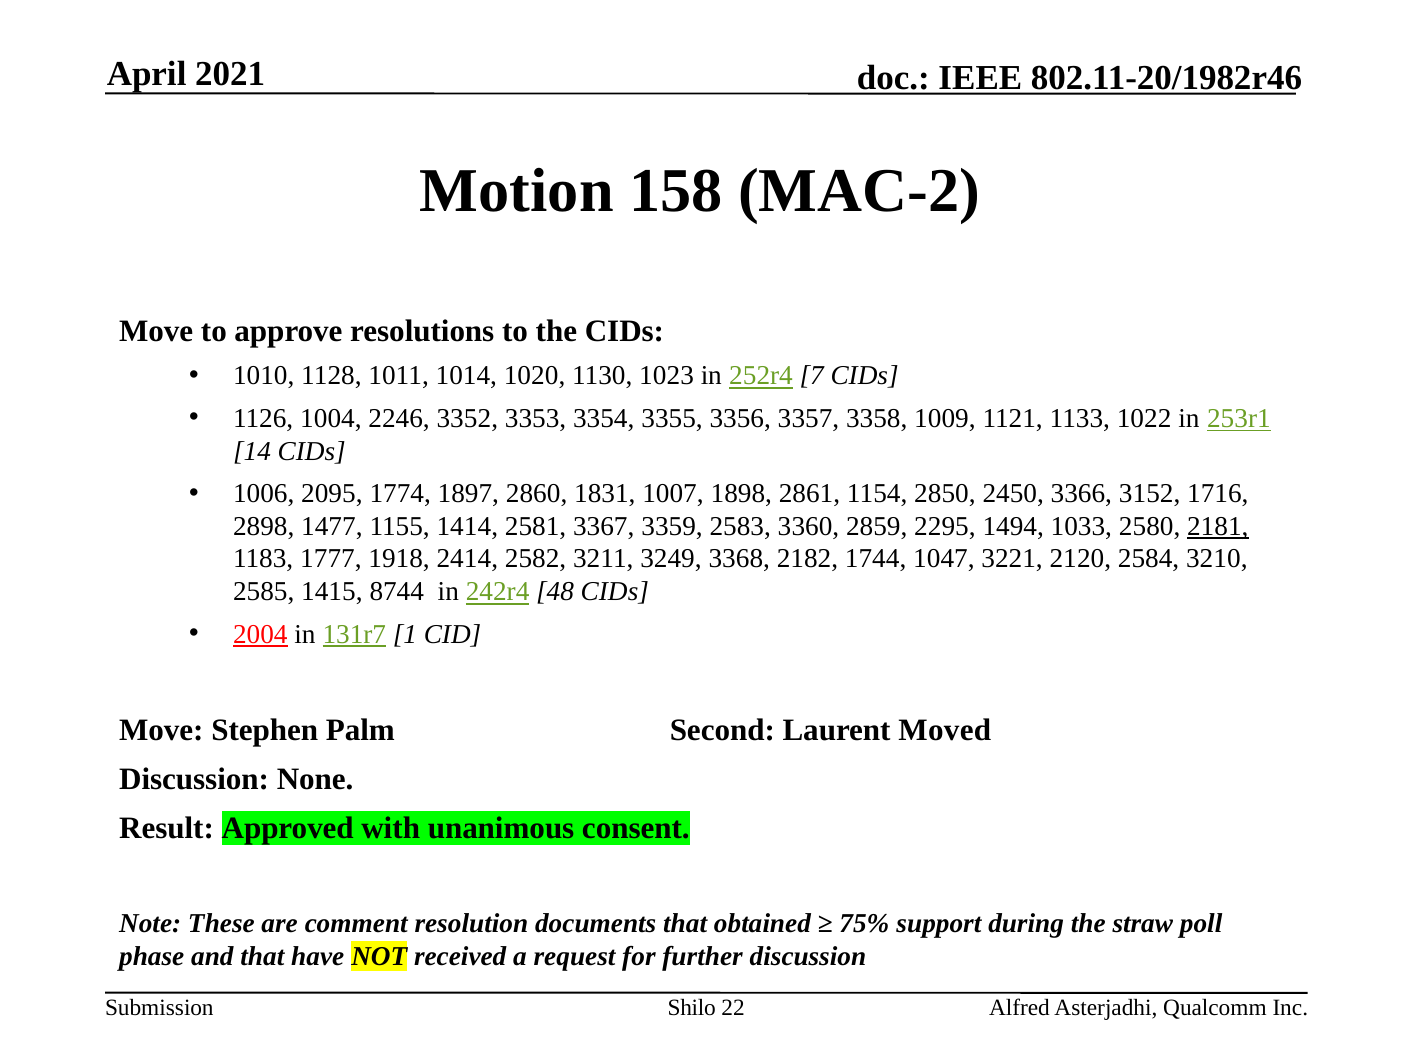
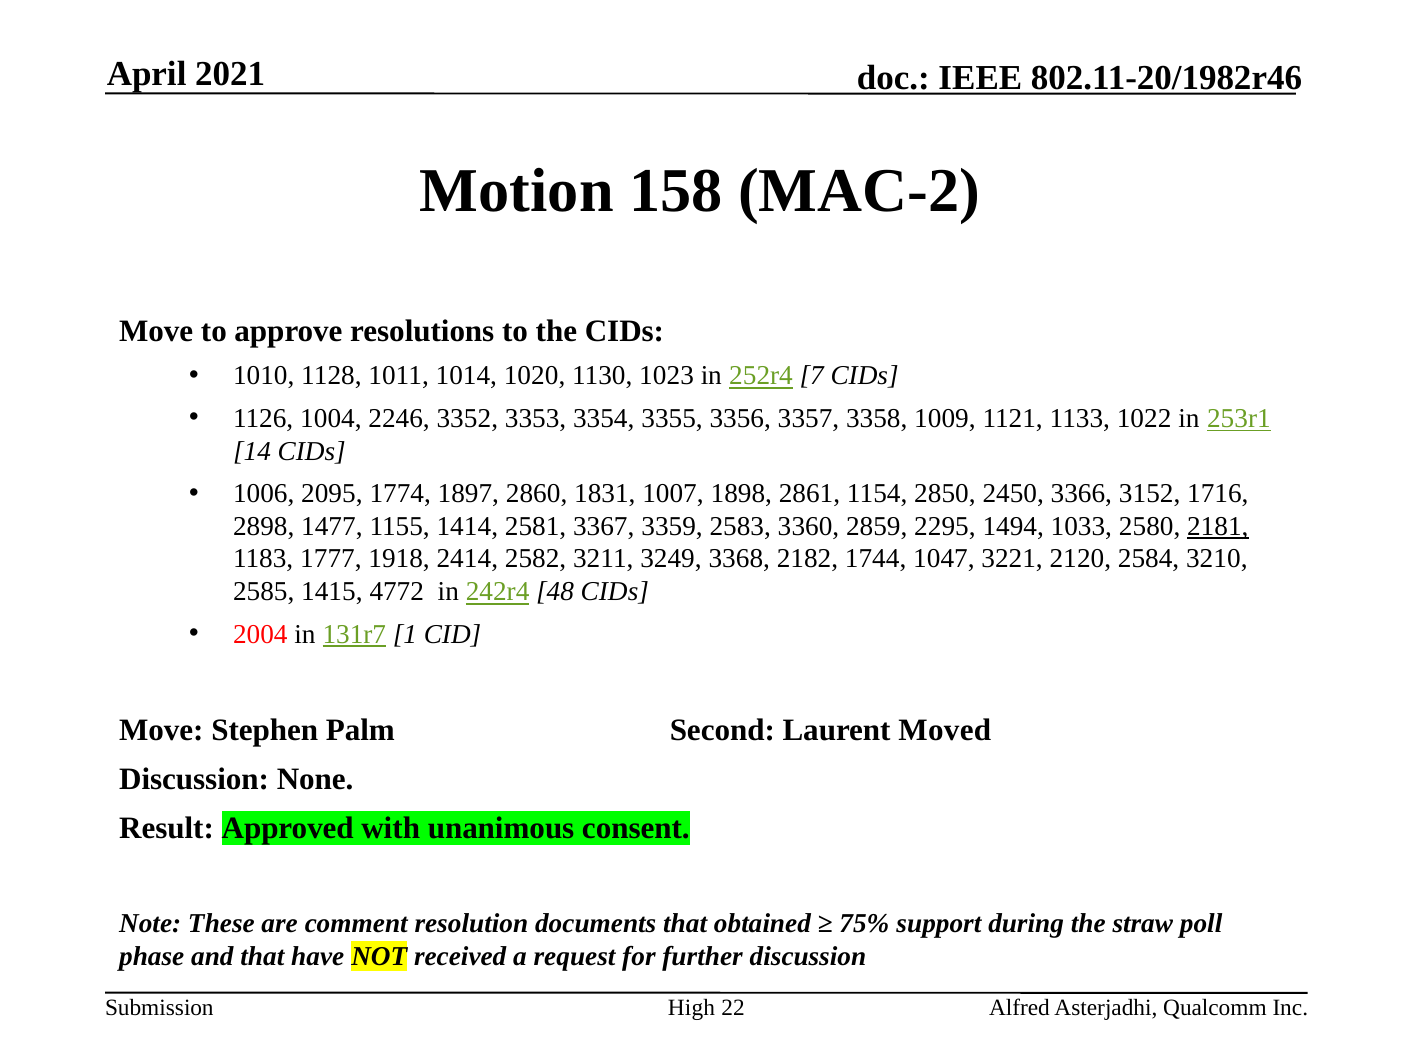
8744: 8744 -> 4772
2004 underline: present -> none
Shilo: Shilo -> High
